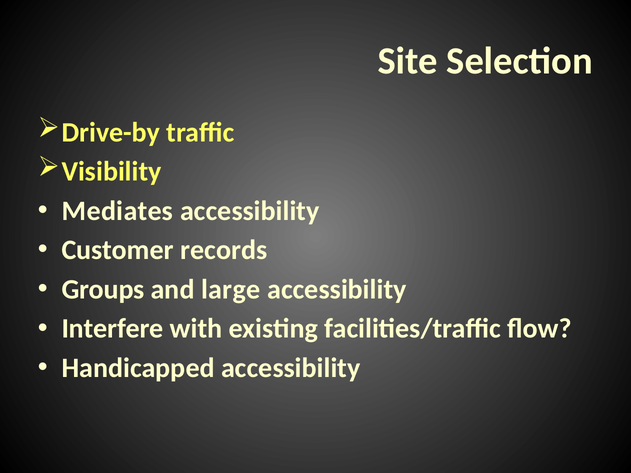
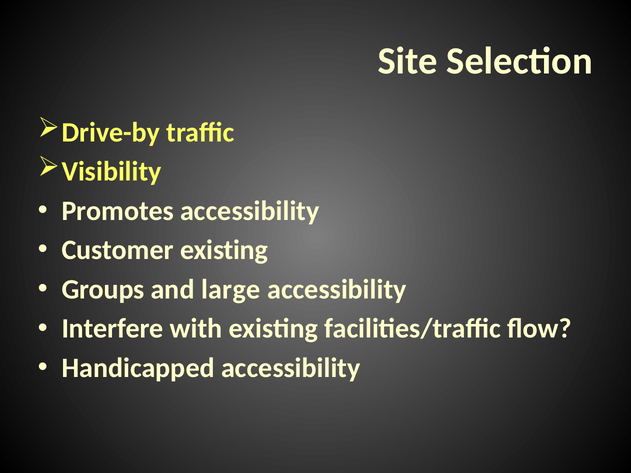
Mediates: Mediates -> Promotes
Customer records: records -> existing
